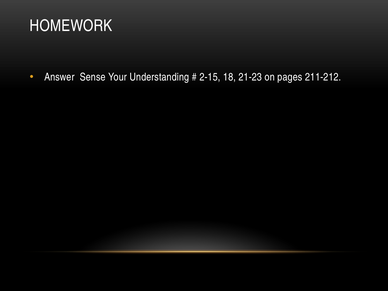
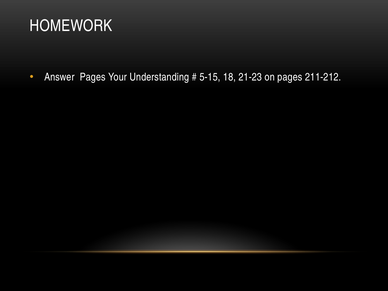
Answer Sense: Sense -> Pages
2-15: 2-15 -> 5-15
